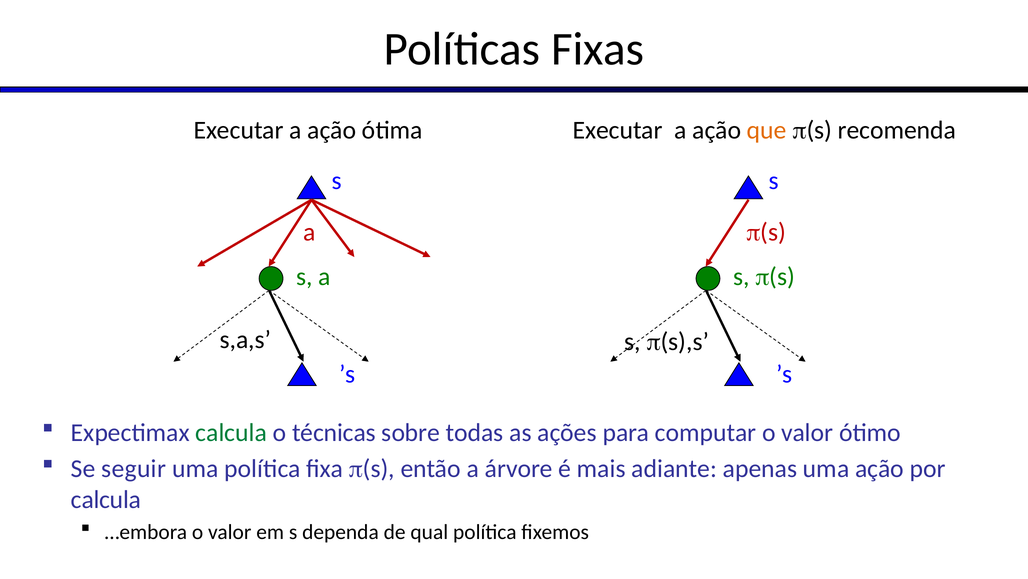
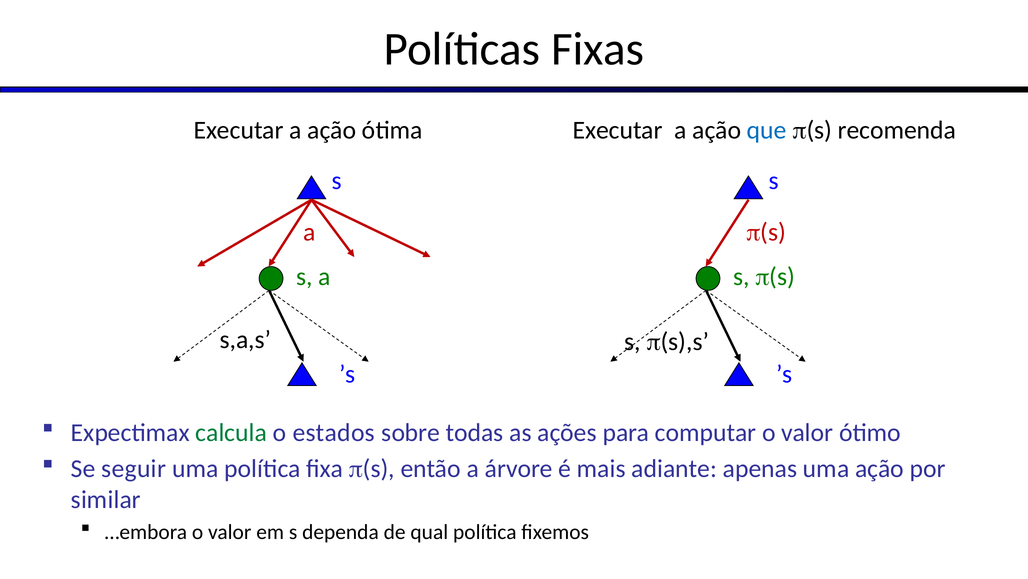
que colour: orange -> blue
técnicas: técnicas -> estados
calcula at (106, 499): calcula -> similar
